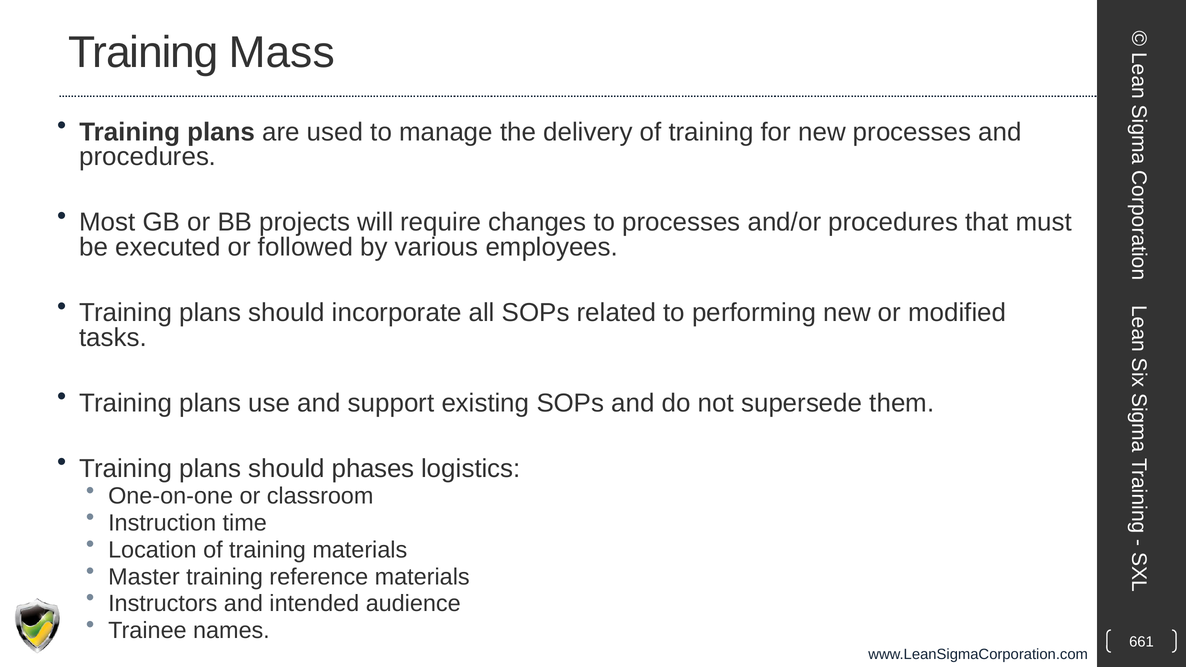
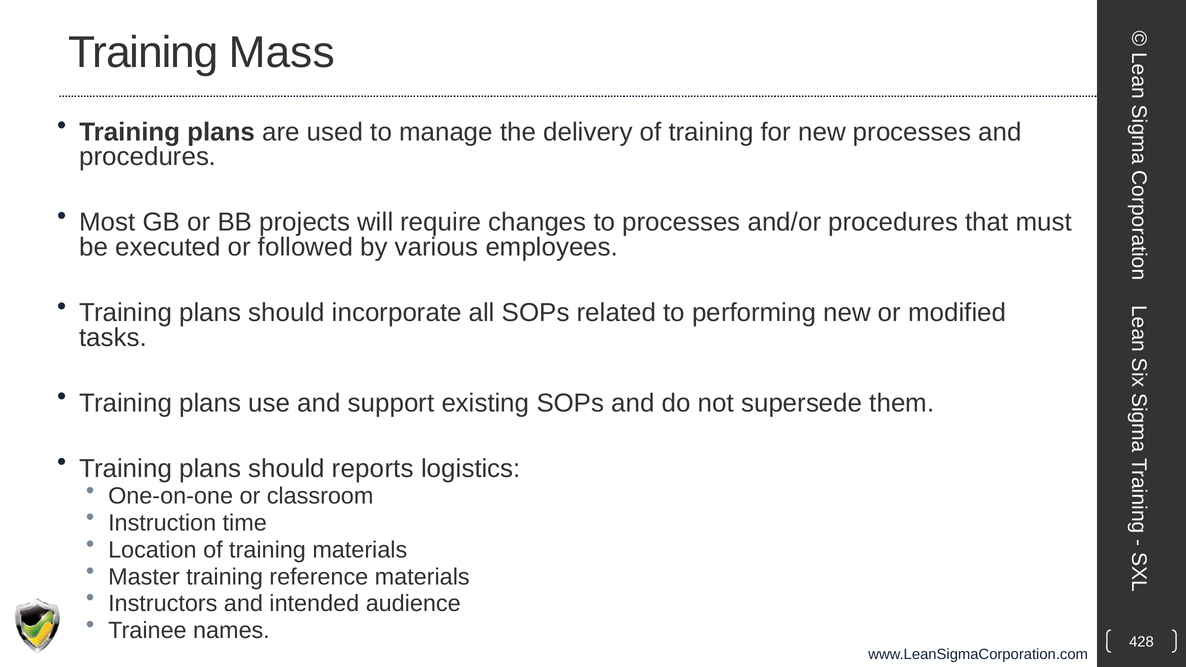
phases: phases -> reports
661: 661 -> 428
